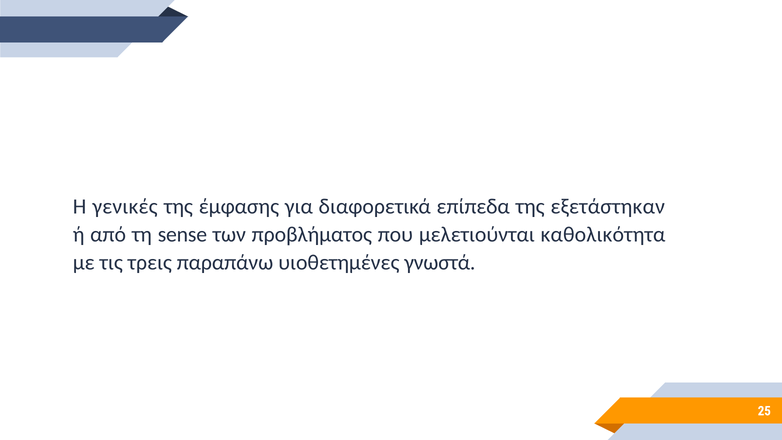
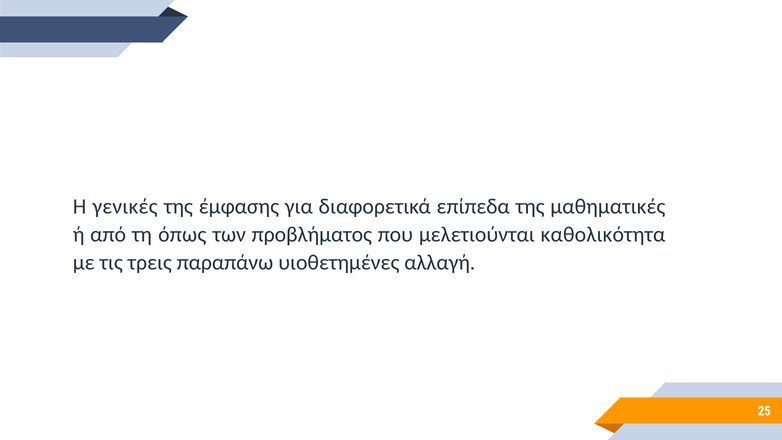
εξετάστηκαν: εξετάστηκαν -> μαθηματικές
sense: sense -> όπως
γνωστά: γνωστά -> αλλαγή
